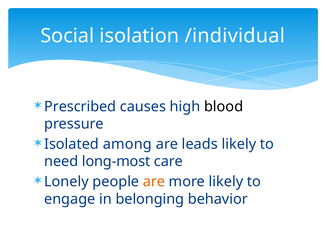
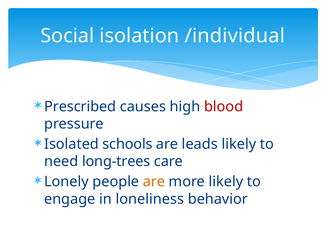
blood colour: black -> red
among: among -> schools
long-most: long-most -> long-trees
belonging: belonging -> loneliness
